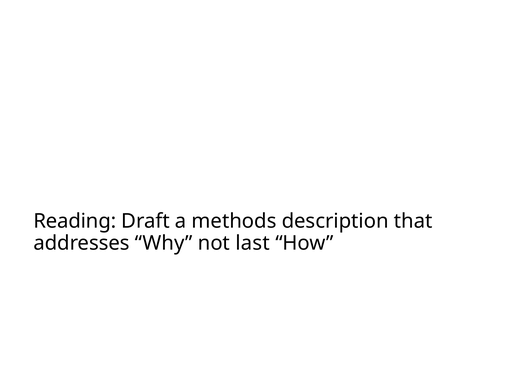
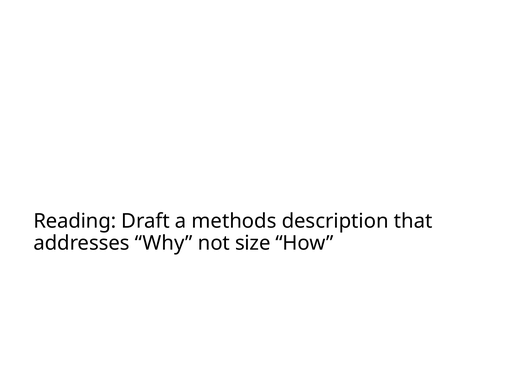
last: last -> size
